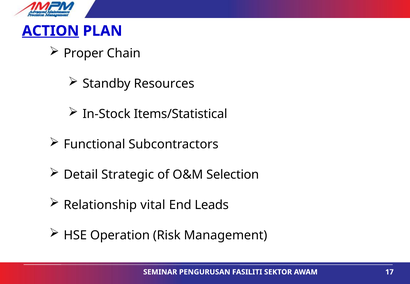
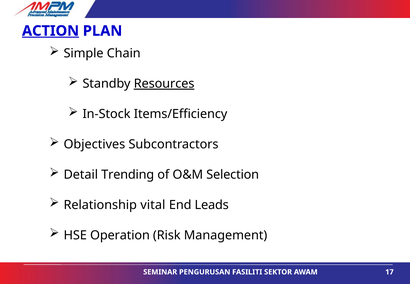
Proper: Proper -> Simple
Resources underline: none -> present
Items/Statistical: Items/Statistical -> Items/Efficiency
Functional: Functional -> Objectives
Strategic: Strategic -> Trending
